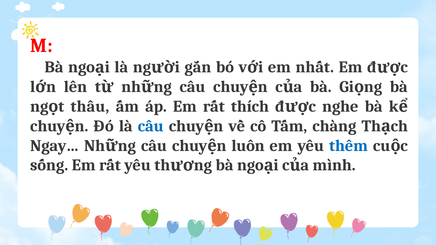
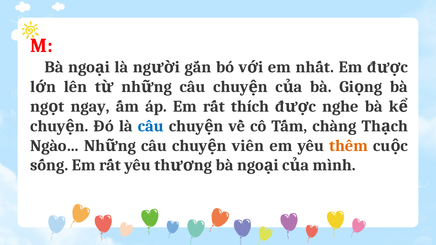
thâu: thâu -> ngay
Ngay…: Ngay… -> Ngào…
luôn: luôn -> viên
thêm colour: blue -> orange
